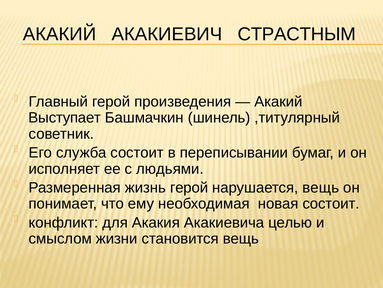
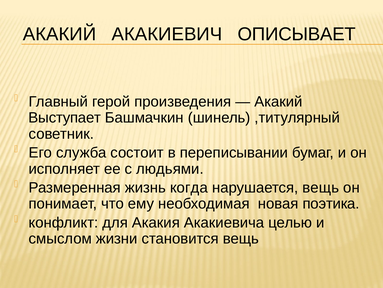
СТРАСТНЫМ: СТРАСТНЫМ -> ОПИСЫВАЕТ
жизнь герой: герой -> когда
новая состоит: состоит -> поэтика
